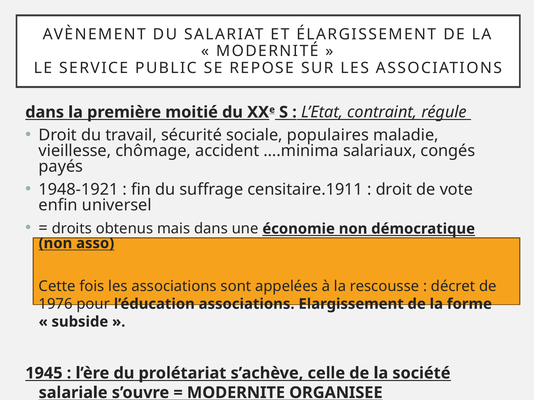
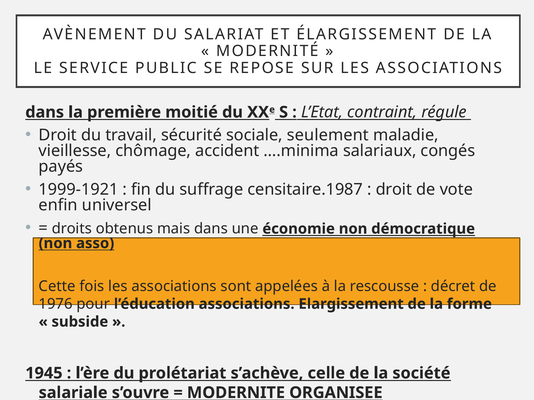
populaires: populaires -> seulement
1948-1921: 1948-1921 -> 1999-1921
censitaire.1911: censitaire.1911 -> censitaire.1987
